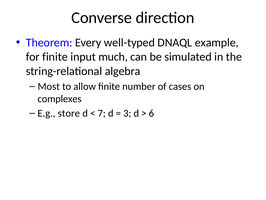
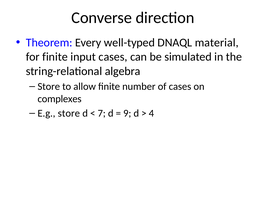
example: example -> material
input much: much -> cases
Most at (49, 86): Most -> Store
3: 3 -> 9
6: 6 -> 4
